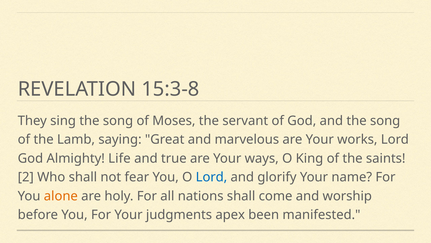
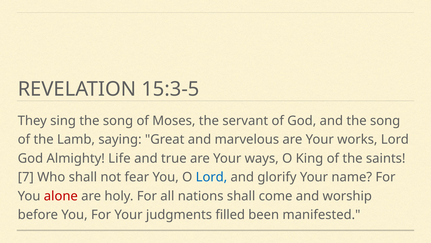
15:3-8: 15:3-8 -> 15:3-5
2: 2 -> 7
alone colour: orange -> red
apex: apex -> filled
